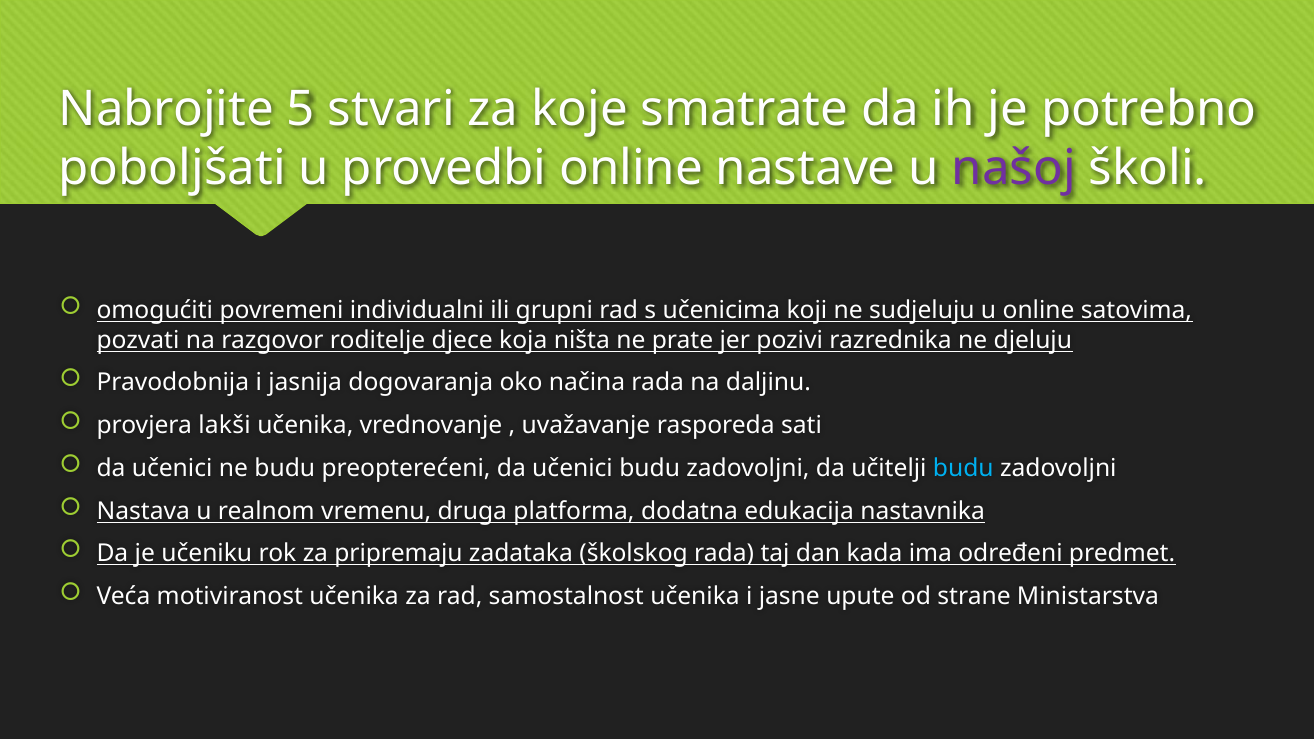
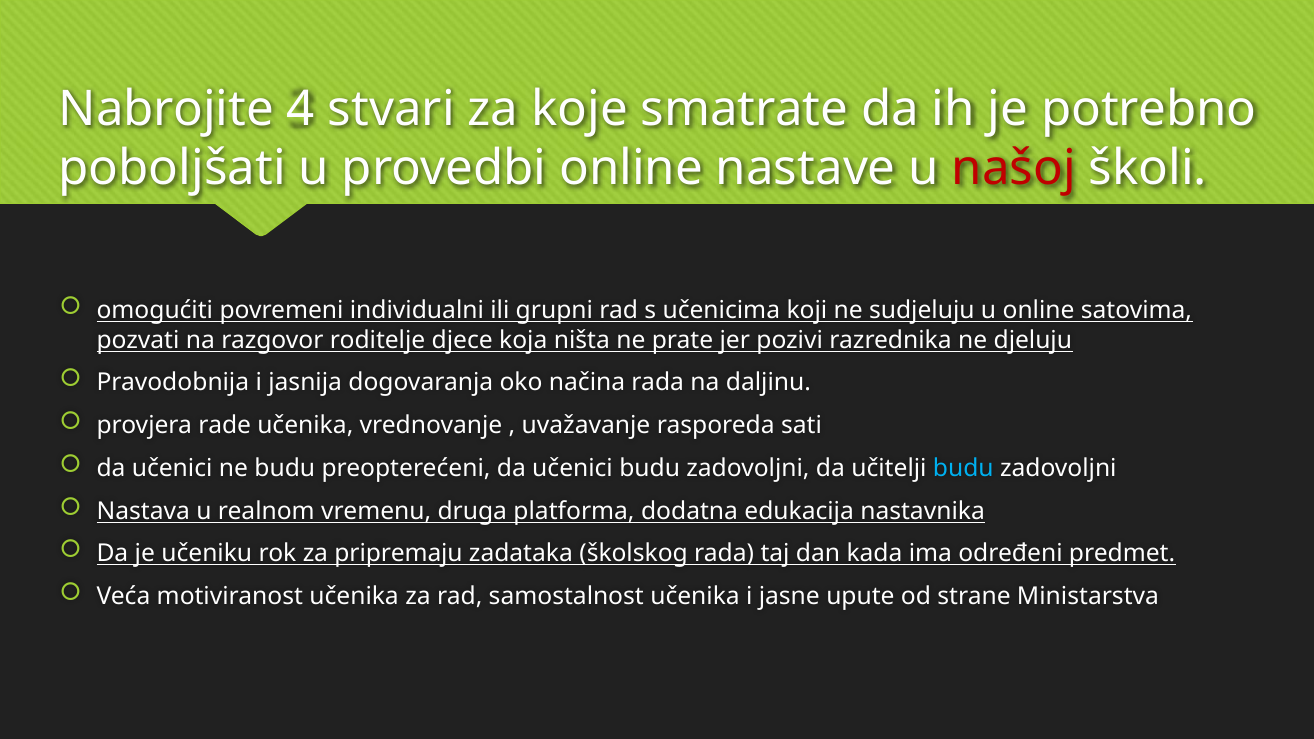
5: 5 -> 4
našoj colour: purple -> red
lakši: lakši -> rade
